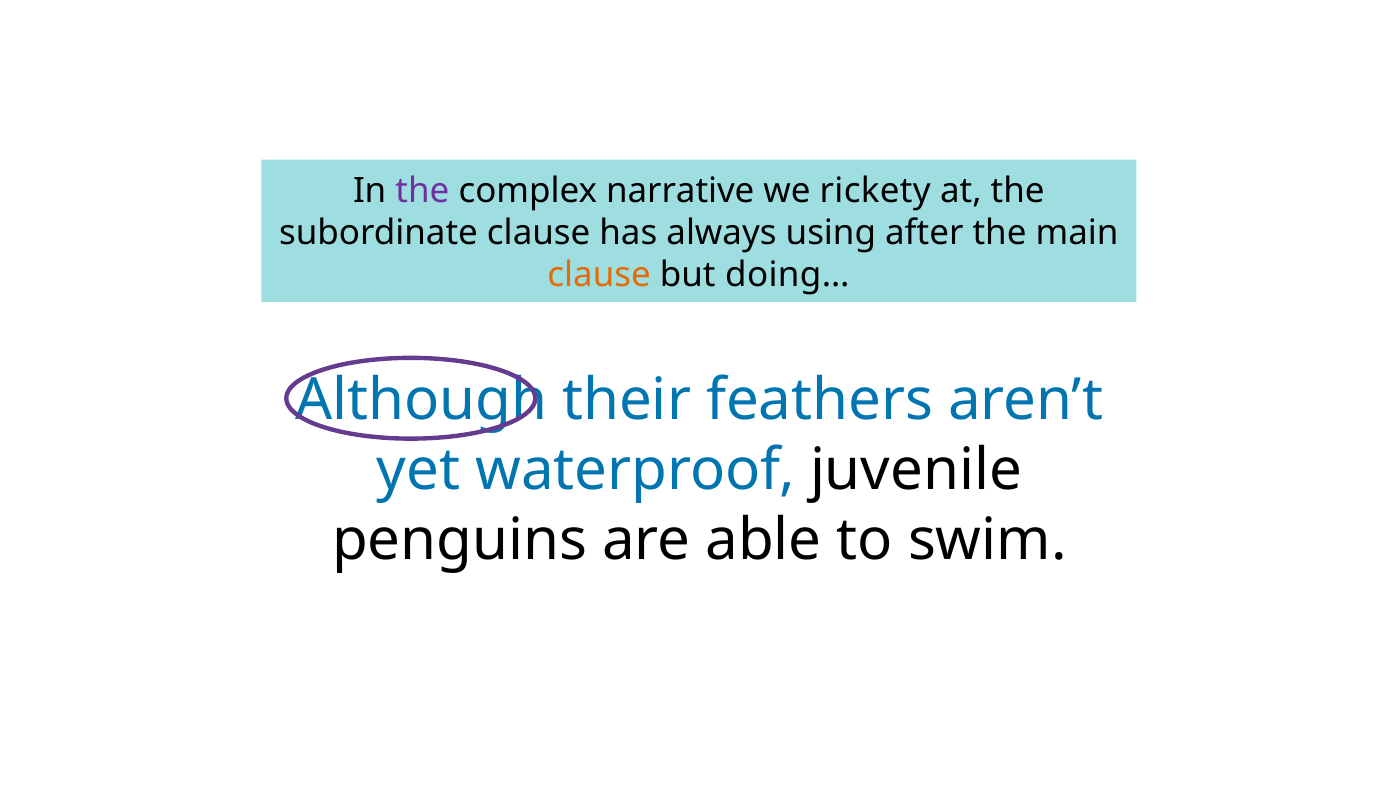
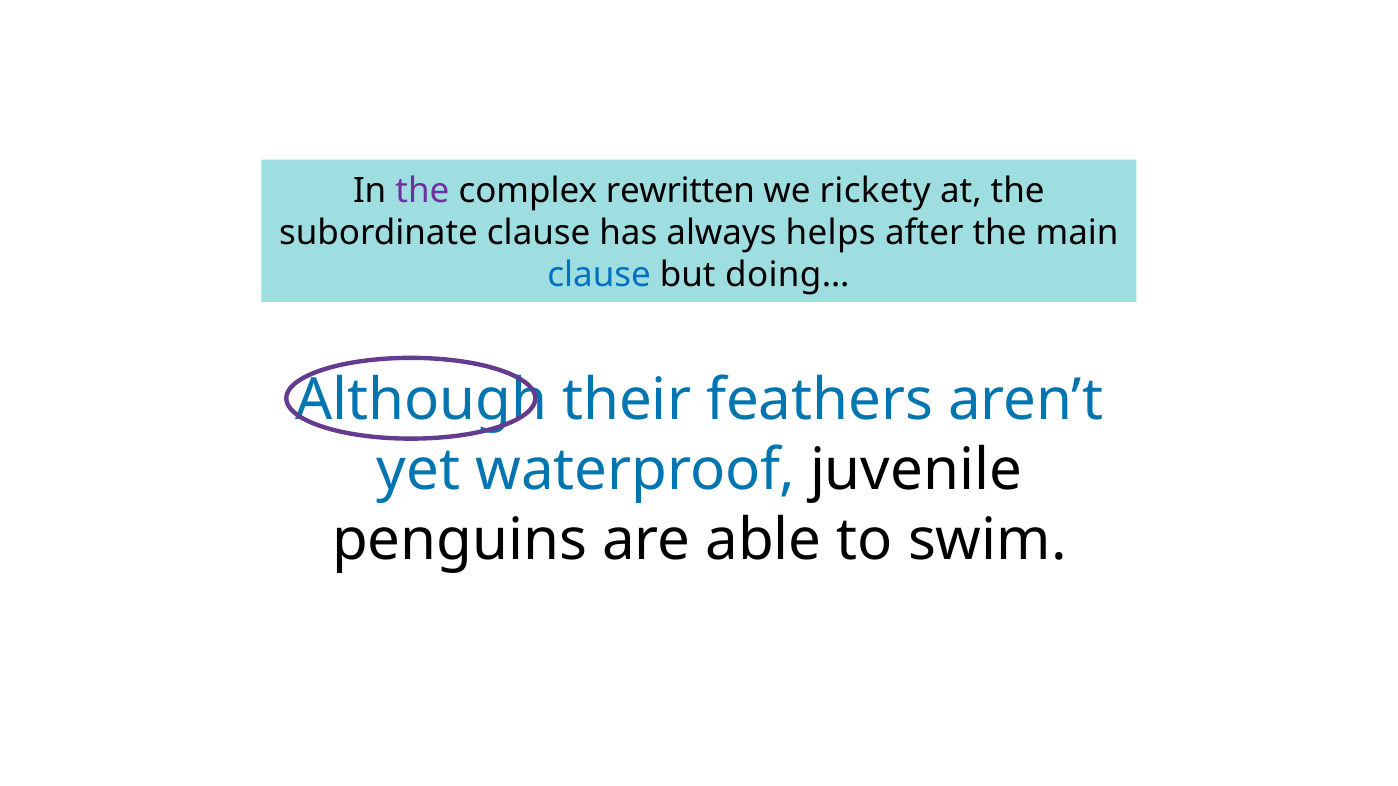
narrative: narrative -> rewritten
using: using -> helps
clause at (599, 275) colour: orange -> blue
